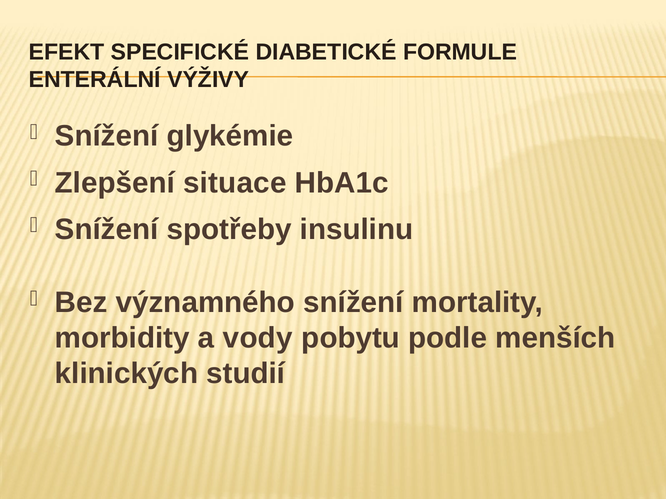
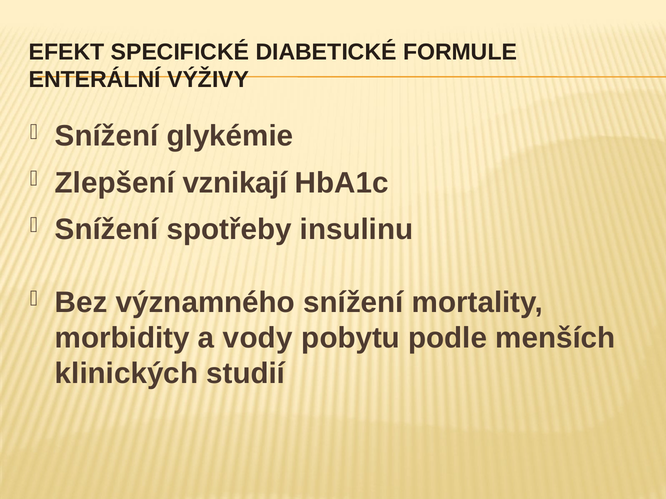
situace: situace -> vznikají
